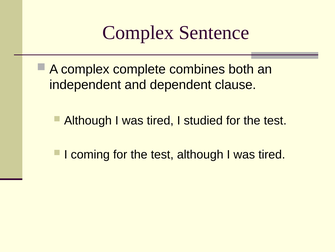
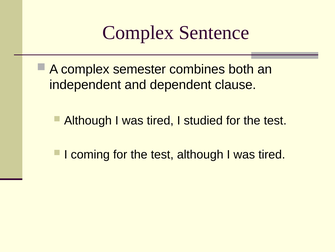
complete: complete -> semester
